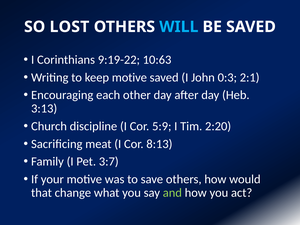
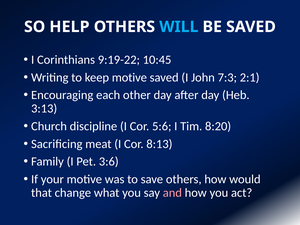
LOST: LOST -> HELP
10:63: 10:63 -> 10:45
0:3: 0:3 -> 7:3
5:9: 5:9 -> 5:6
2:20: 2:20 -> 8:20
3:7: 3:7 -> 3:6
and colour: light green -> pink
